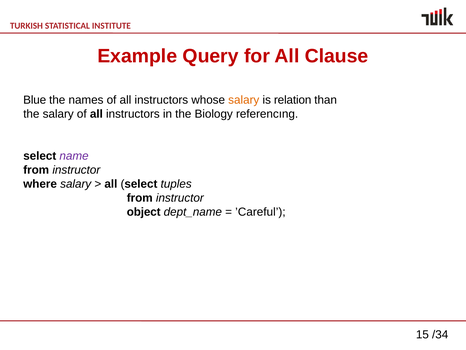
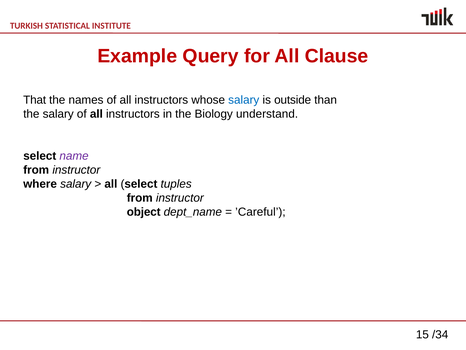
Blue: Blue -> That
salary at (244, 100) colour: orange -> blue
relation: relation -> outside
referencıng: referencıng -> understand
